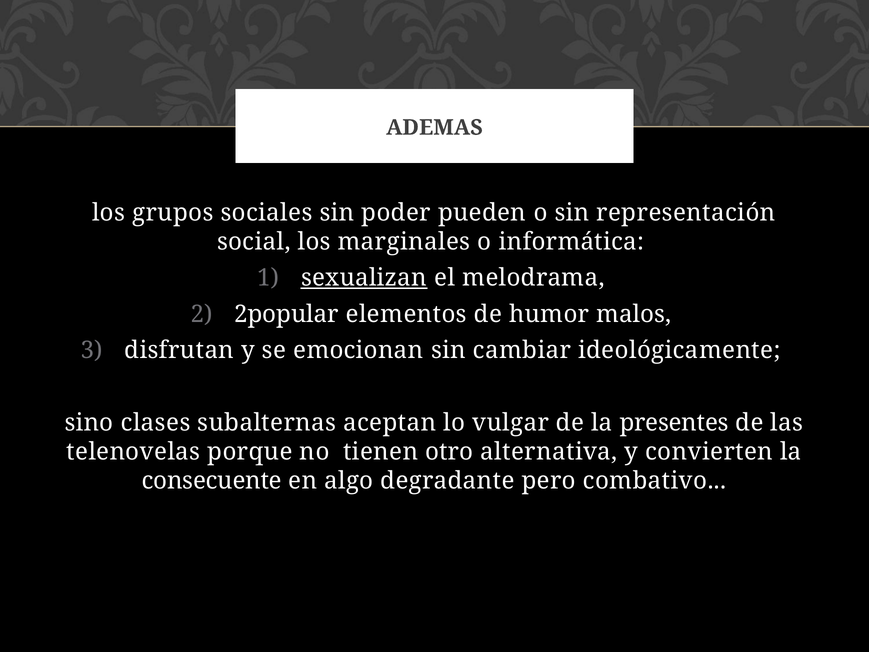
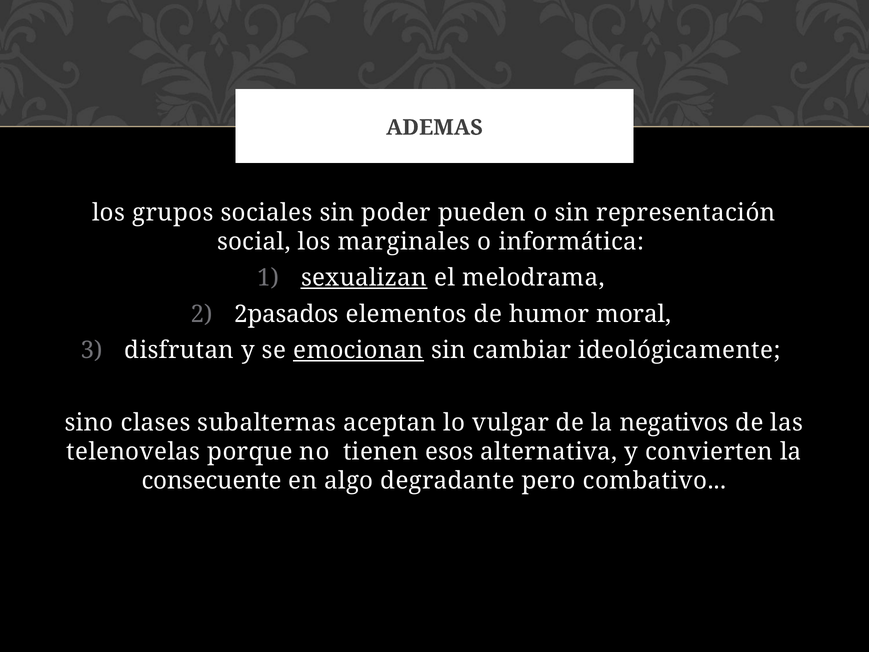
2popular: 2popular -> 2pasados
malos: malos -> moral
emocionan underline: none -> present
presentes: presentes -> negativos
otro: otro -> esos
